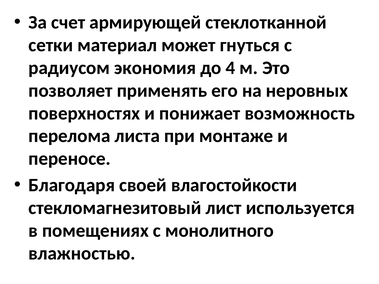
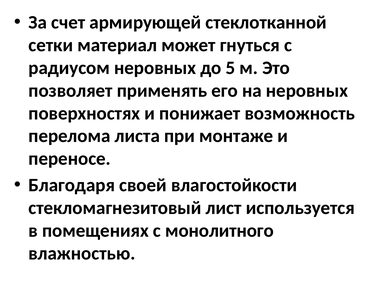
радиусом экономия: экономия -> неровных
4: 4 -> 5
